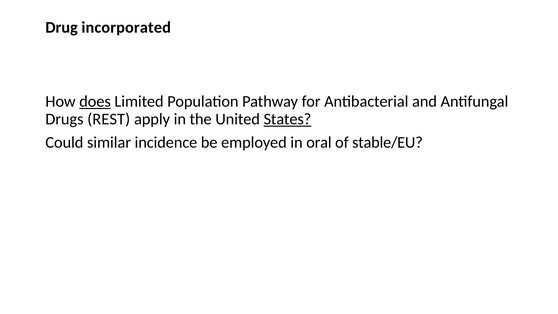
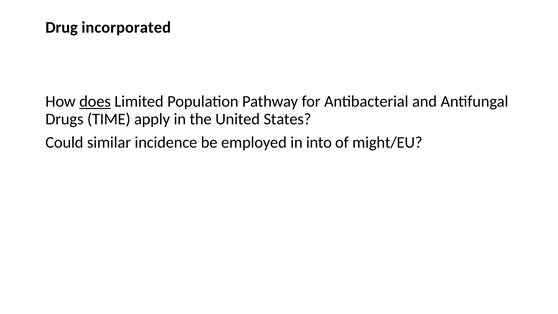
REST: REST -> TIME
States underline: present -> none
oral: oral -> into
stable/EU: stable/EU -> might/EU
